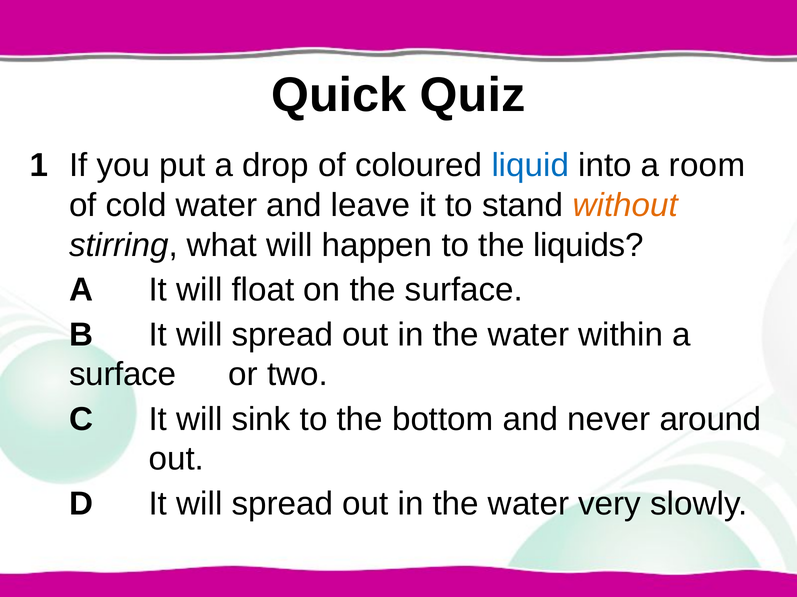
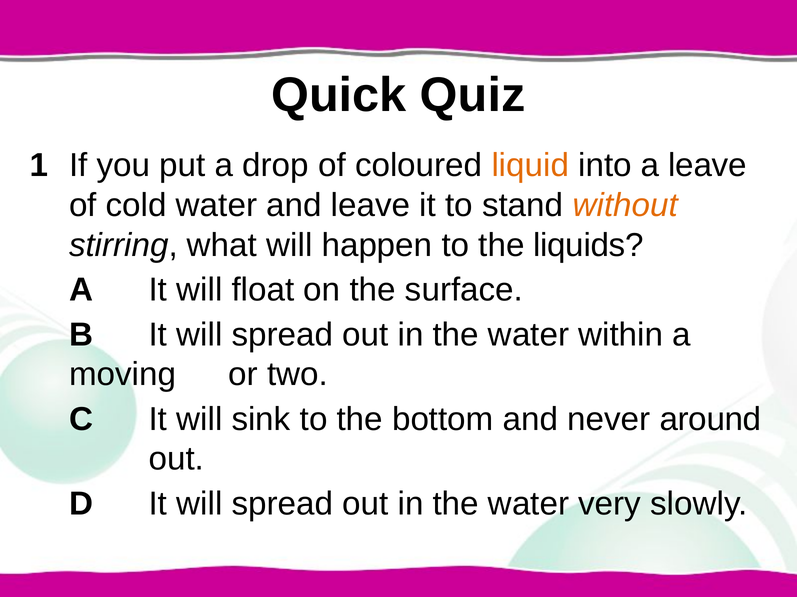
liquid colour: blue -> orange
a room: room -> leave
surface at (123, 375): surface -> moving
